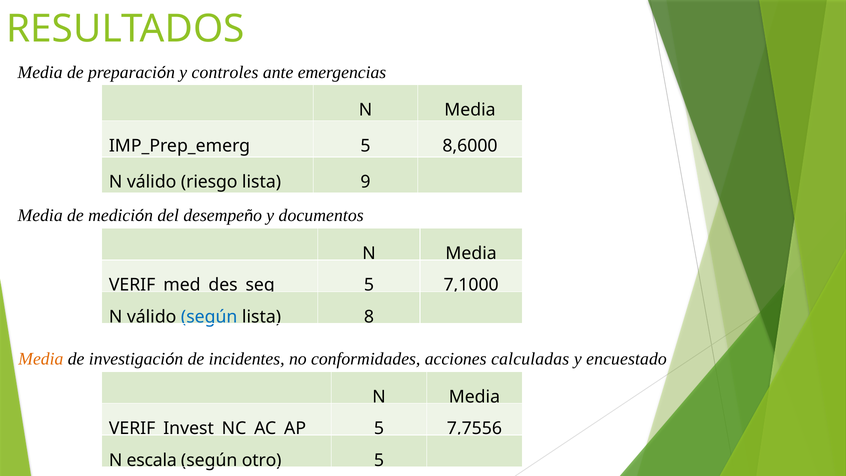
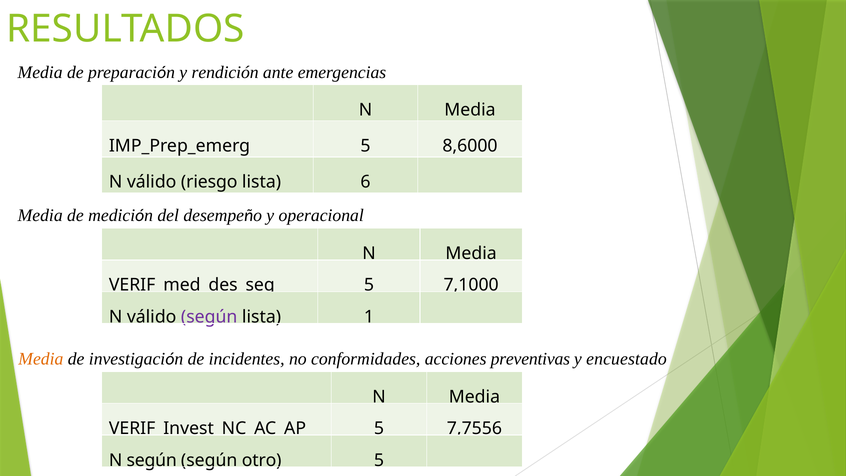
controles: controles -> rendición
9: 9 -> 6
documentos: documentos -> operacional
según at (209, 317) colour: blue -> purple
8: 8 -> 1
calculadas: calculadas -> preventivas
N escala: escala -> según
